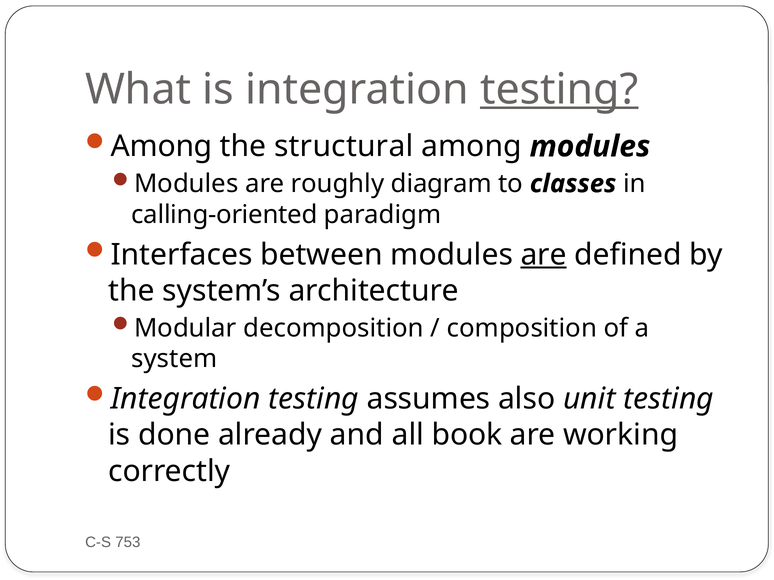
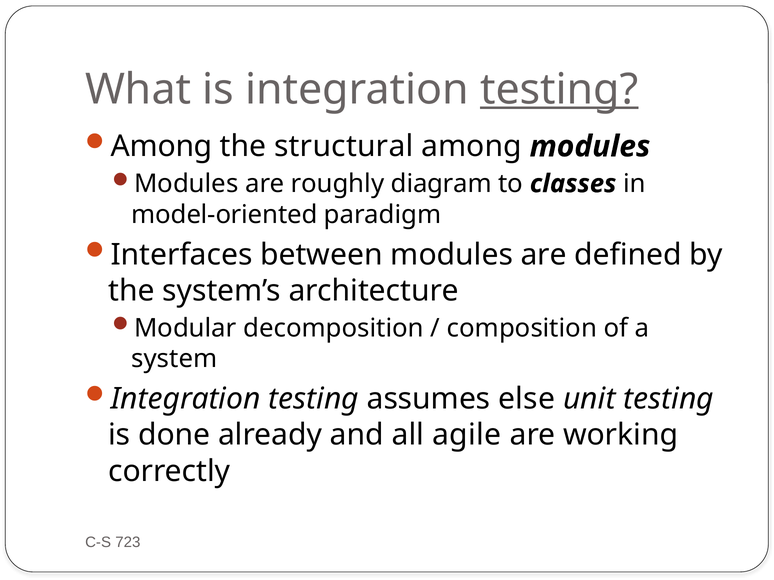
calling-oriented: calling-oriented -> model-oriented
are at (544, 255) underline: present -> none
also: also -> else
book: book -> agile
753: 753 -> 723
